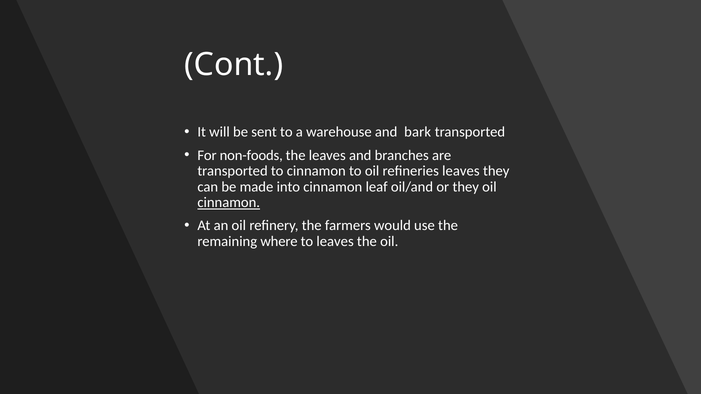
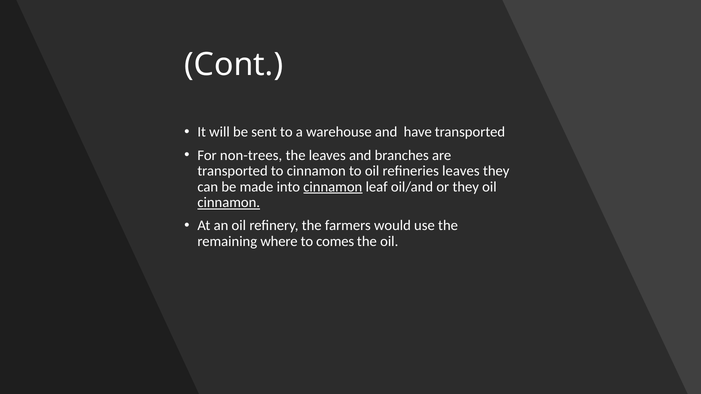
bark: bark -> have
non-foods: non-foods -> non-trees
cinnamon at (333, 187) underline: none -> present
to leaves: leaves -> comes
